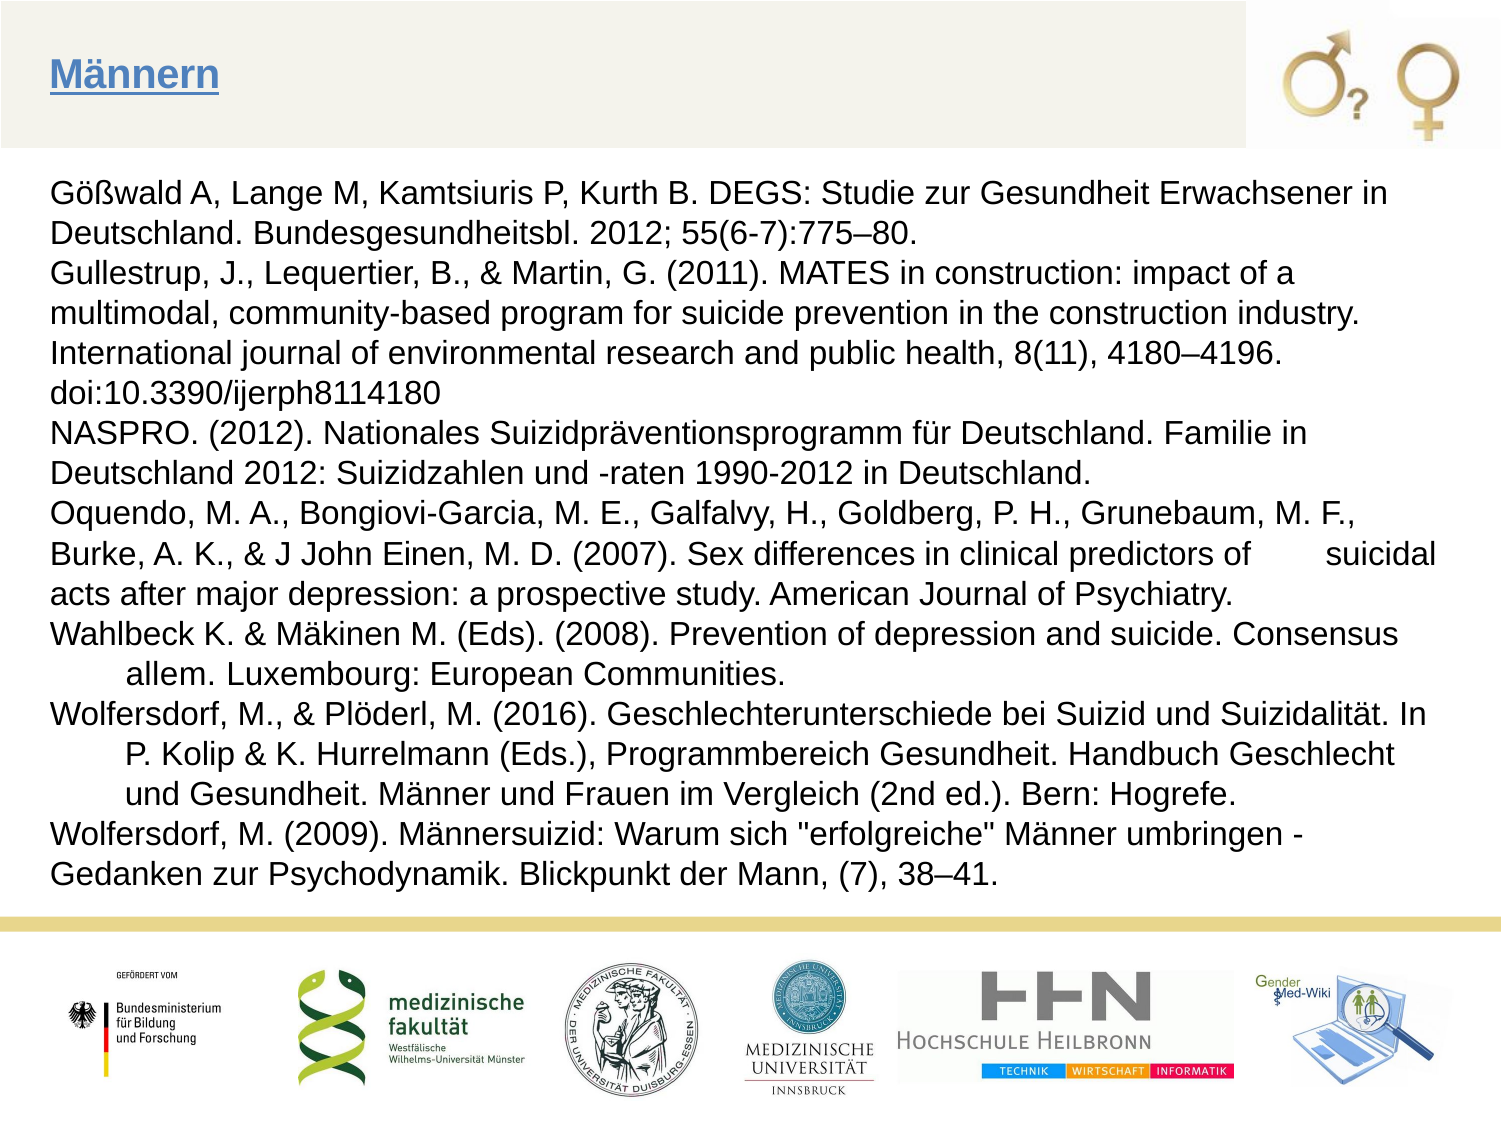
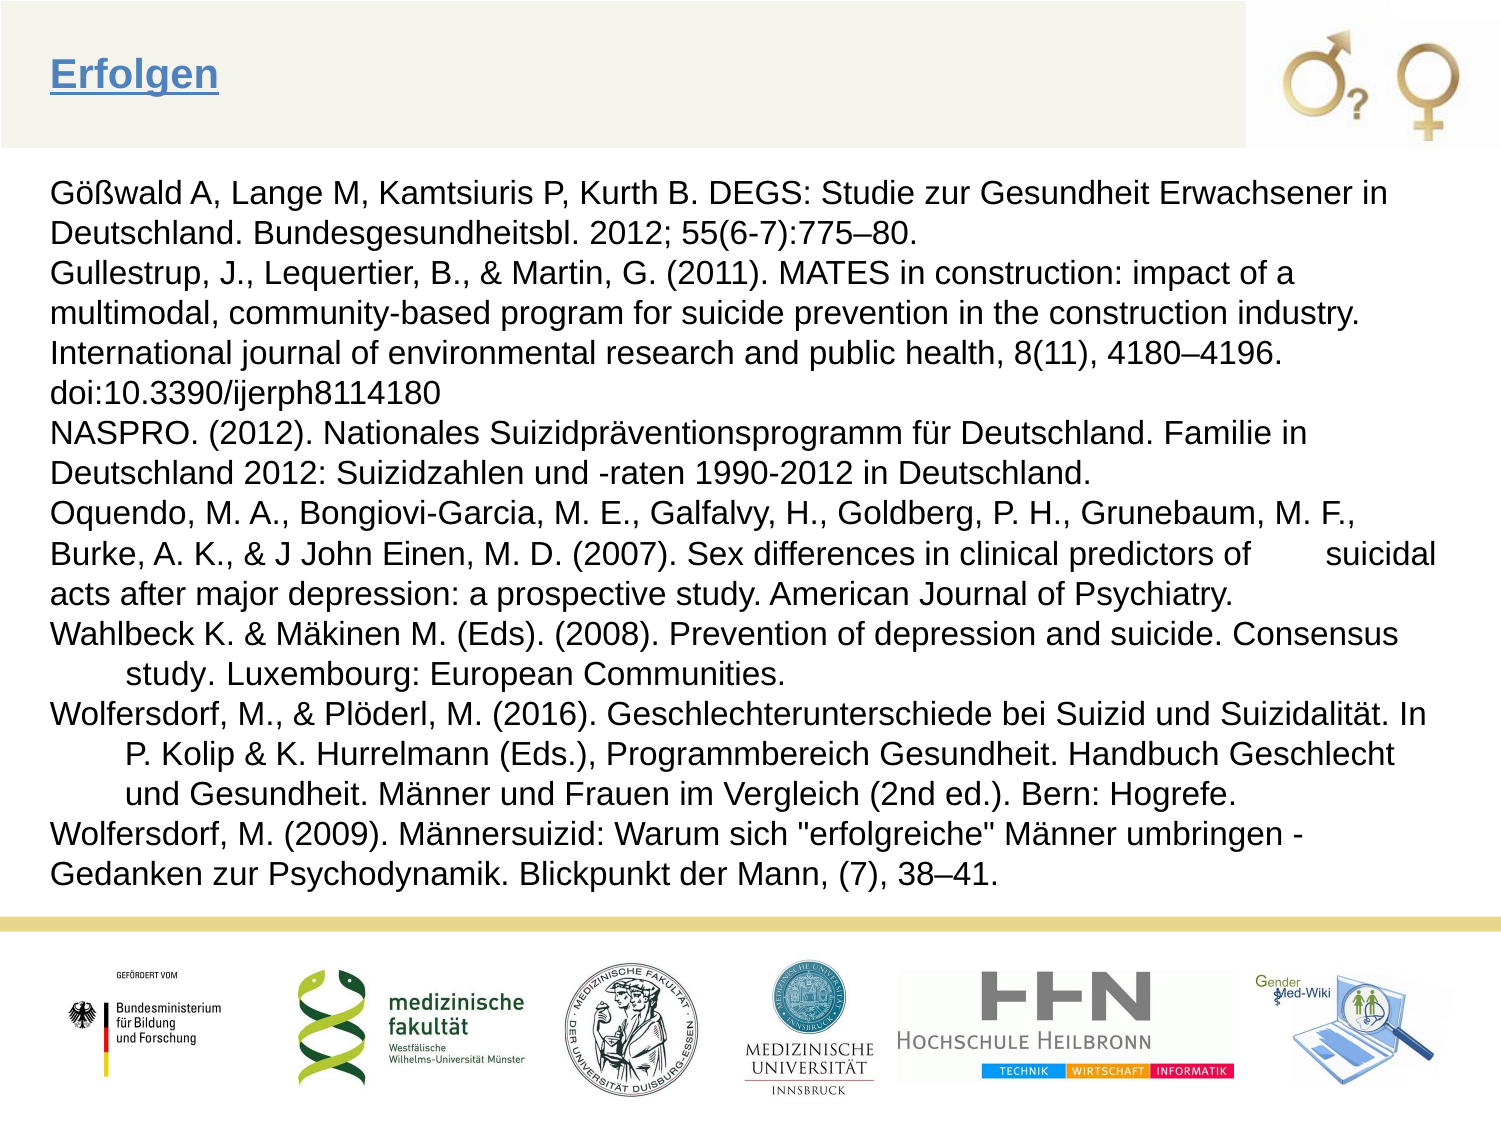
Männern: Männern -> Erfolgen
allem at (171, 674): allem -> study
